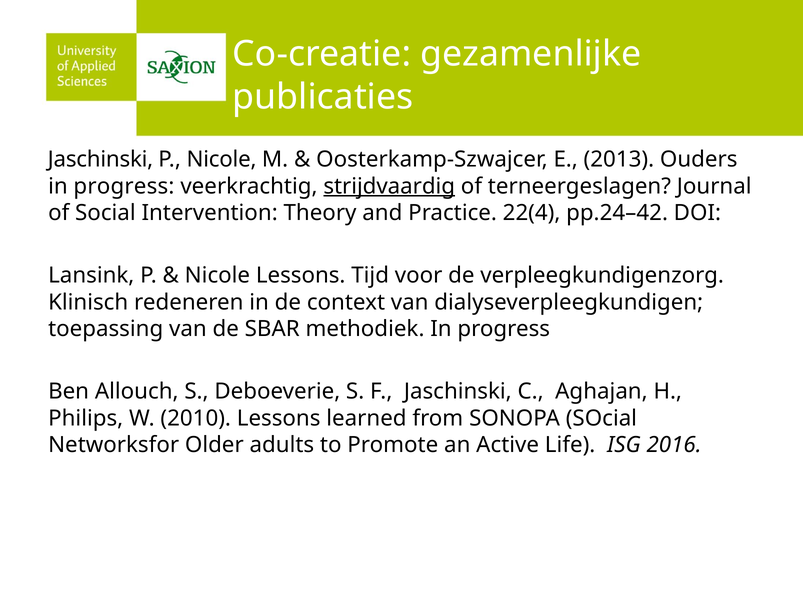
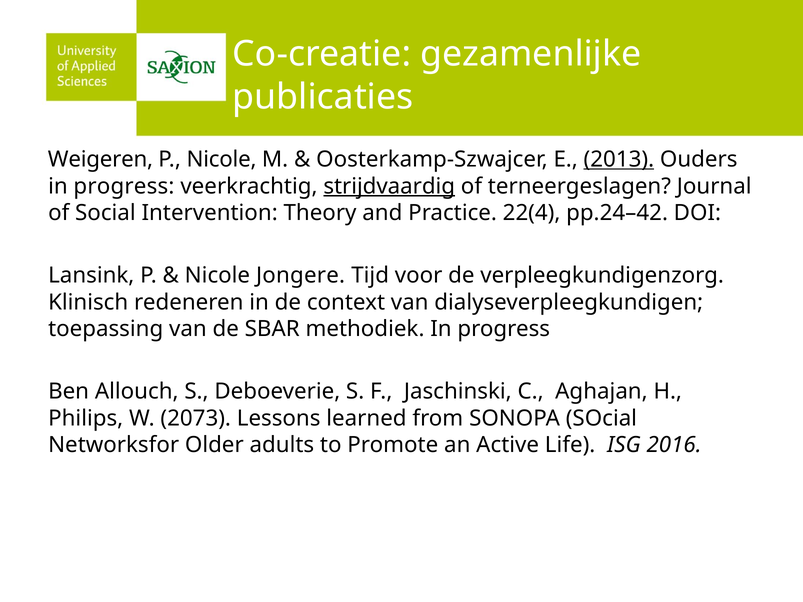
Jaschinski at (100, 159): Jaschinski -> Weigeren
2013 underline: none -> present
Nicole Lessons: Lessons -> Jongere
2010: 2010 -> 2073
